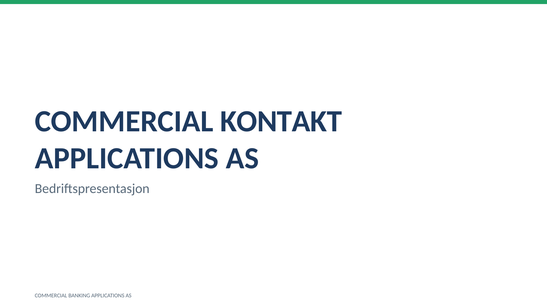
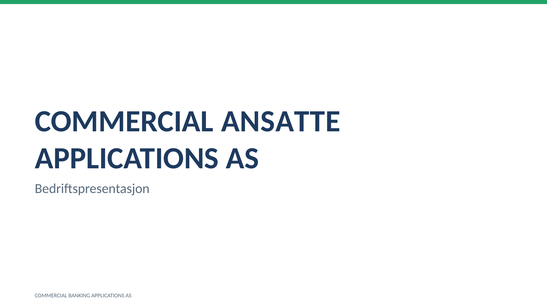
KONTAKT: KONTAKT -> ANSATTE
